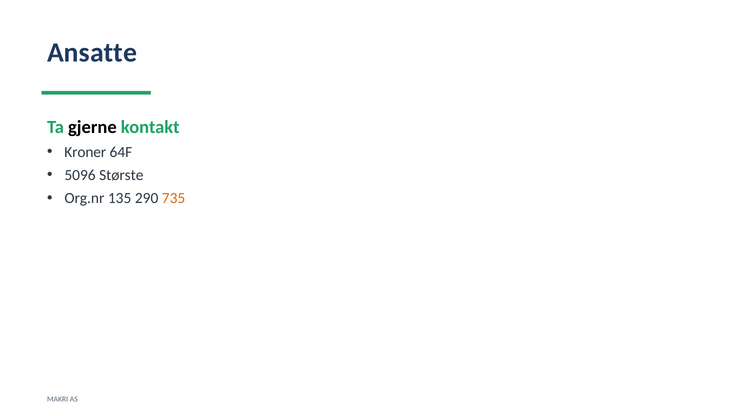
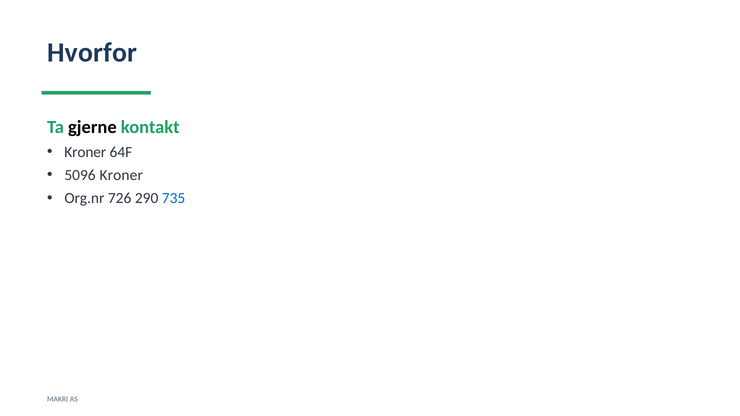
Ansatte: Ansatte -> Hvorfor
5096 Største: Største -> Kroner
135: 135 -> 726
735 colour: orange -> blue
